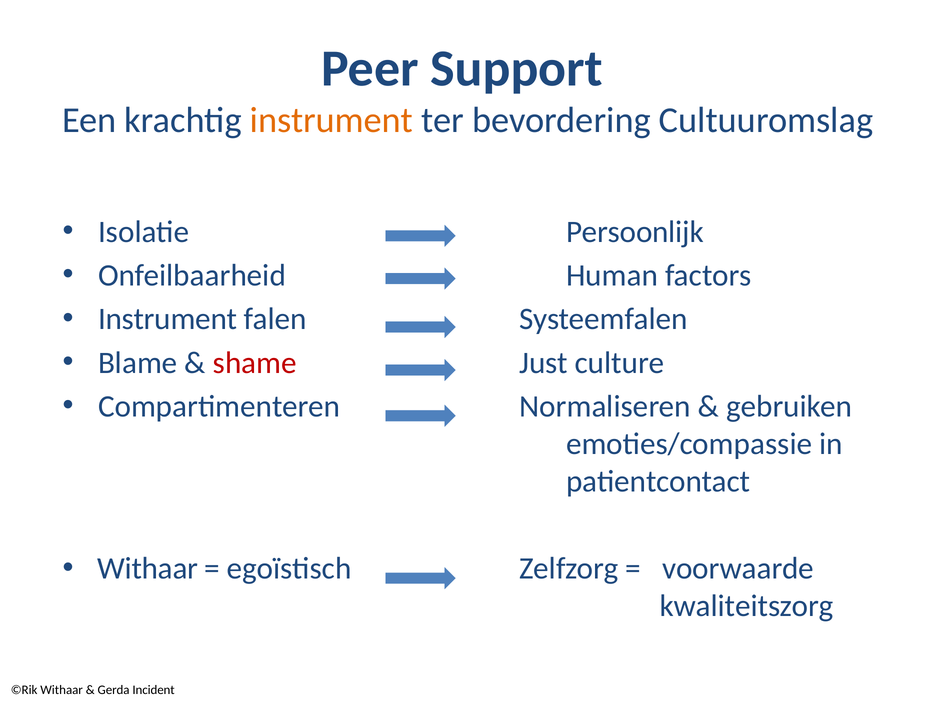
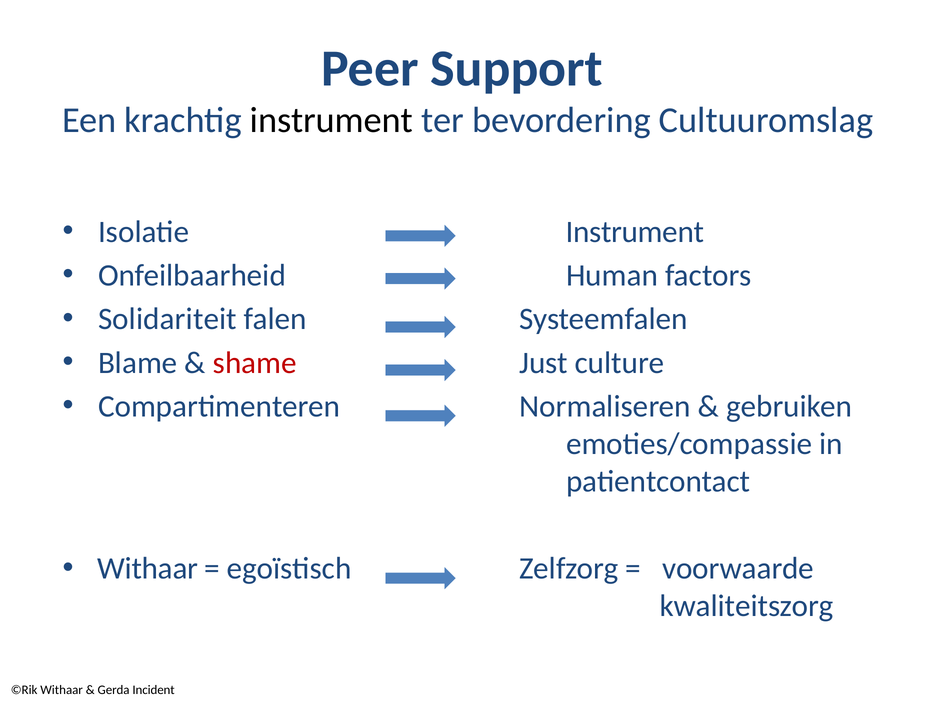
instrument at (332, 120) colour: orange -> black
Isolatie Persoonlijk: Persoonlijk -> Instrument
Instrument at (168, 319): Instrument -> Solidariteit
